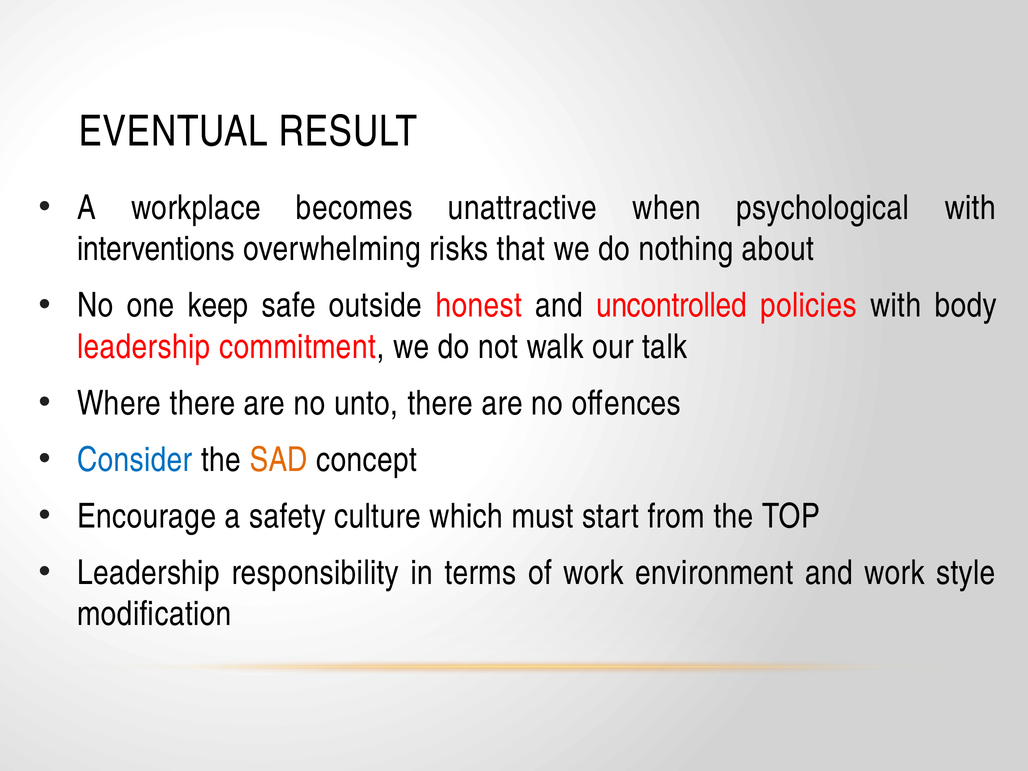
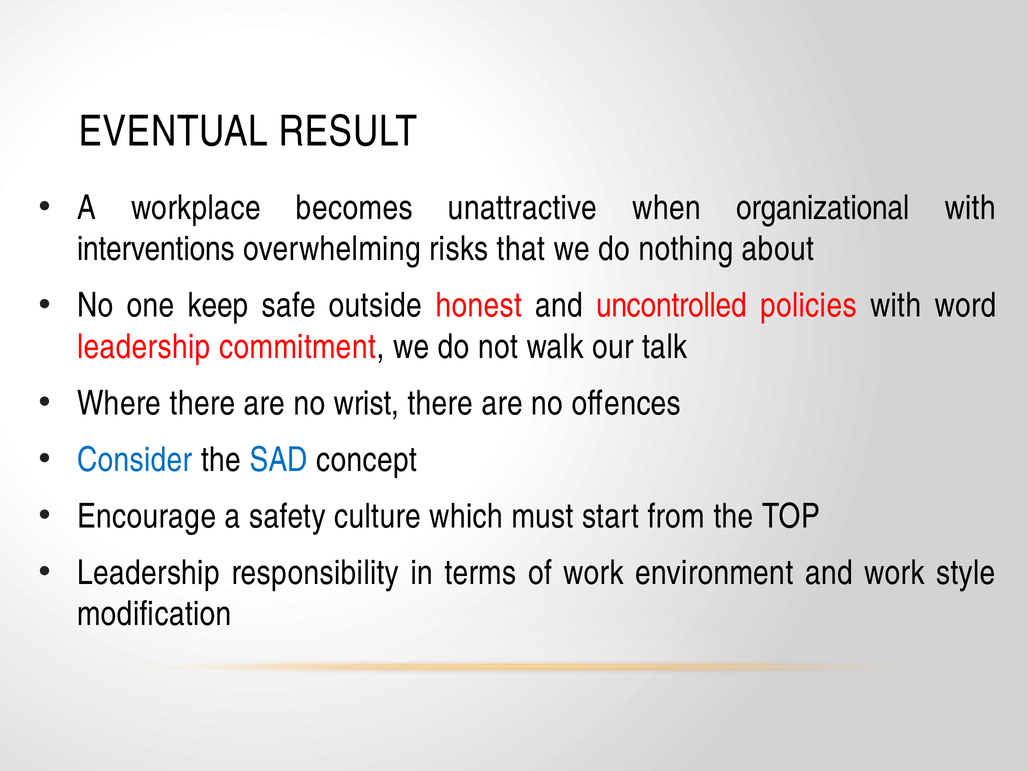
psychological: psychological -> organizational
body: body -> word
unto: unto -> wrist
SAD colour: orange -> blue
